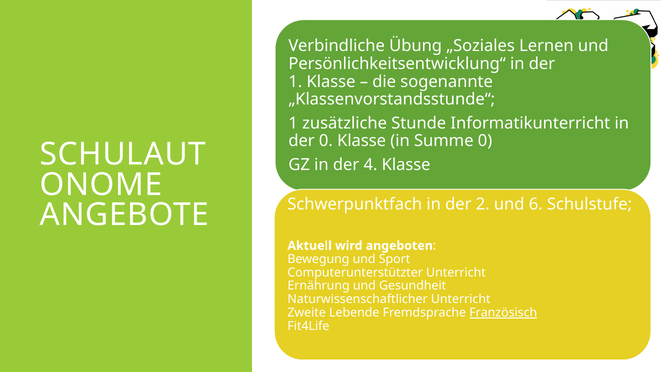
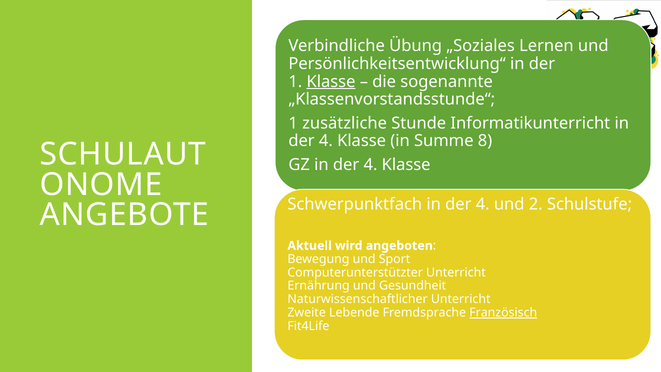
Klasse at (331, 82) underline: none -> present
0 at (326, 141): 0 -> 4
Summe 0: 0 -> 8
Schwerpunktfach in der 2: 2 -> 4
6: 6 -> 2
